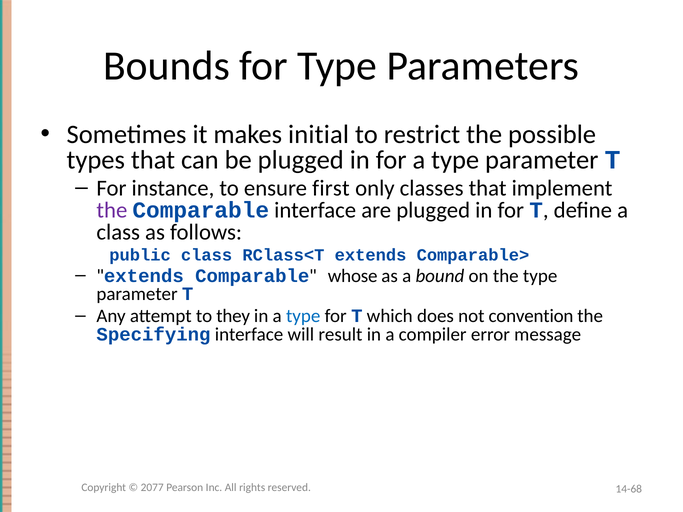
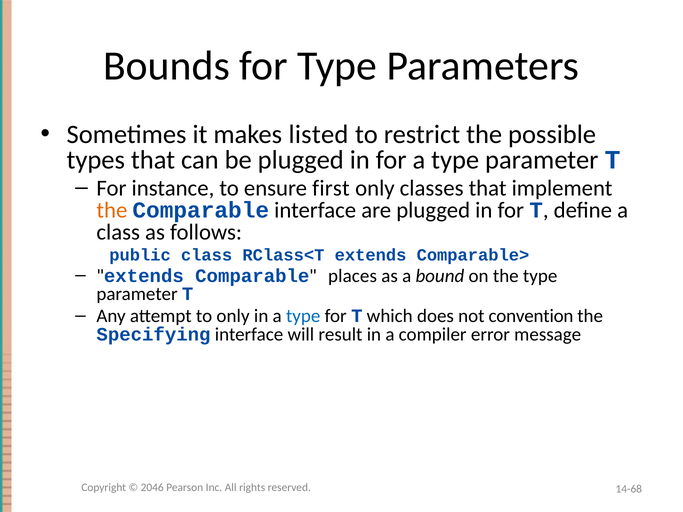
initial: initial -> listed
the at (112, 210) colour: purple -> orange
whose: whose -> places
to they: they -> only
2077: 2077 -> 2046
